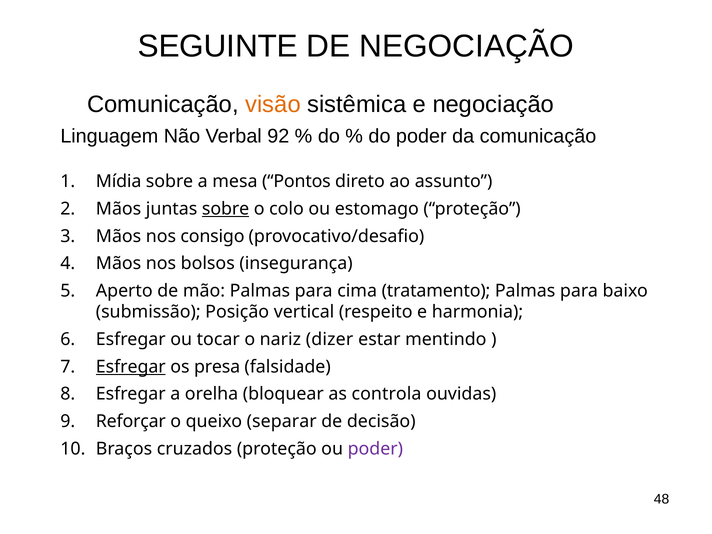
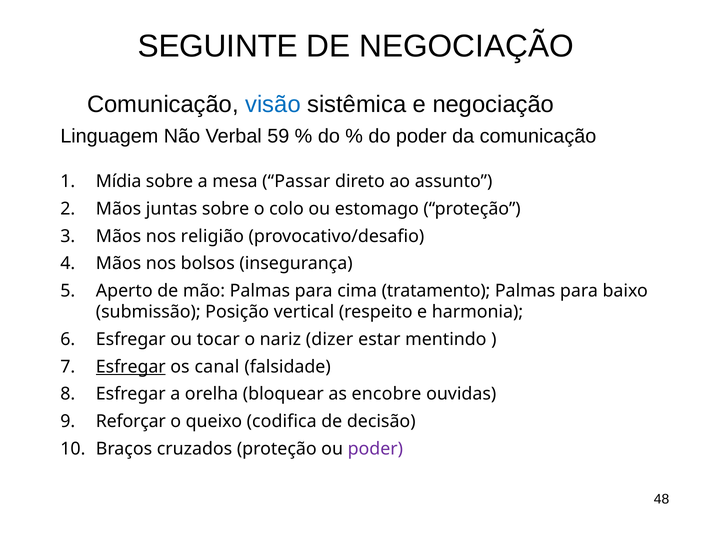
visão colour: orange -> blue
92: 92 -> 59
Pontos: Pontos -> Passar
sobre at (226, 209) underline: present -> none
consigo: consigo -> religião
presa: presa -> canal
controla: controla -> encobre
separar: separar -> codifica
